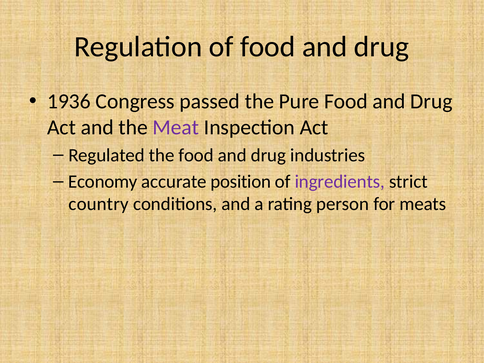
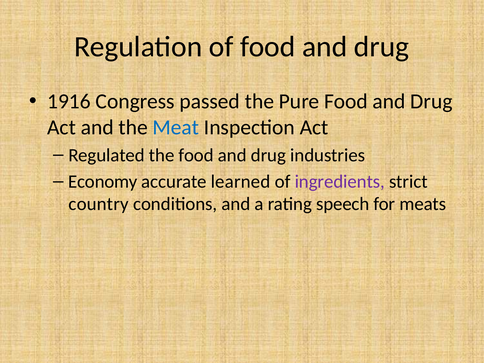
1936: 1936 -> 1916
Meat colour: purple -> blue
position: position -> learned
person: person -> speech
